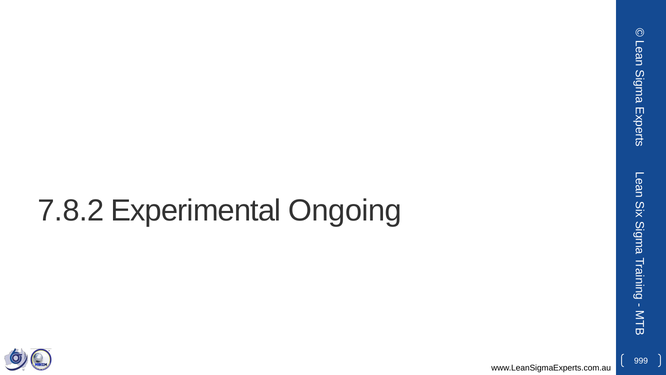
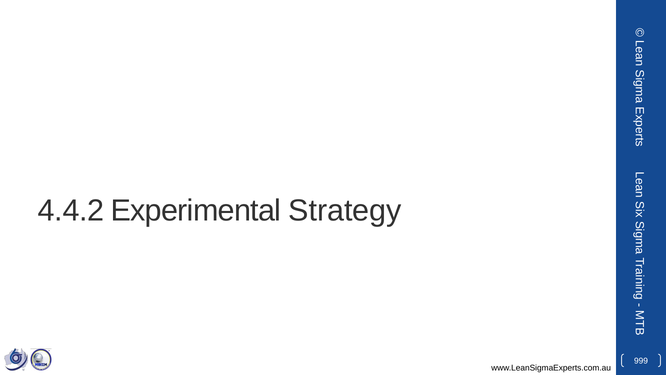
7.8.2: 7.8.2 -> 4.4.2
Ongoing: Ongoing -> Strategy
